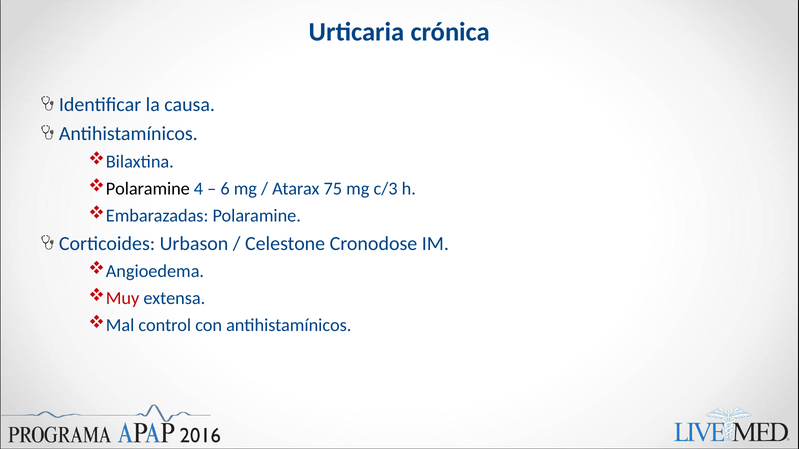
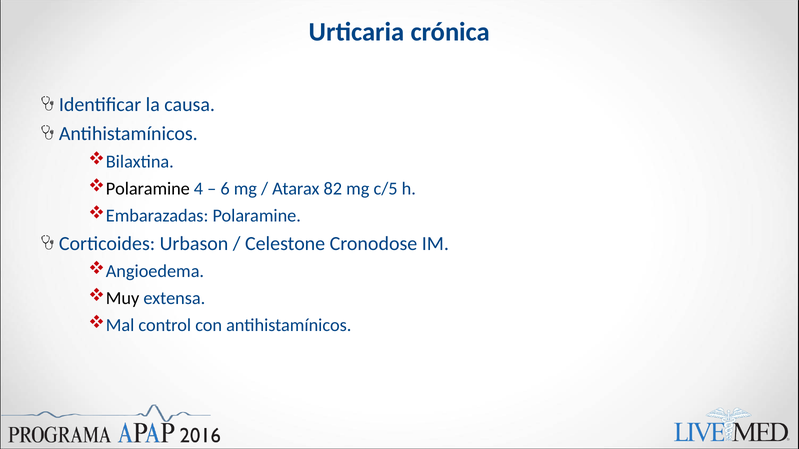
75: 75 -> 82
c/3: c/3 -> c/5
Muy colour: red -> black
